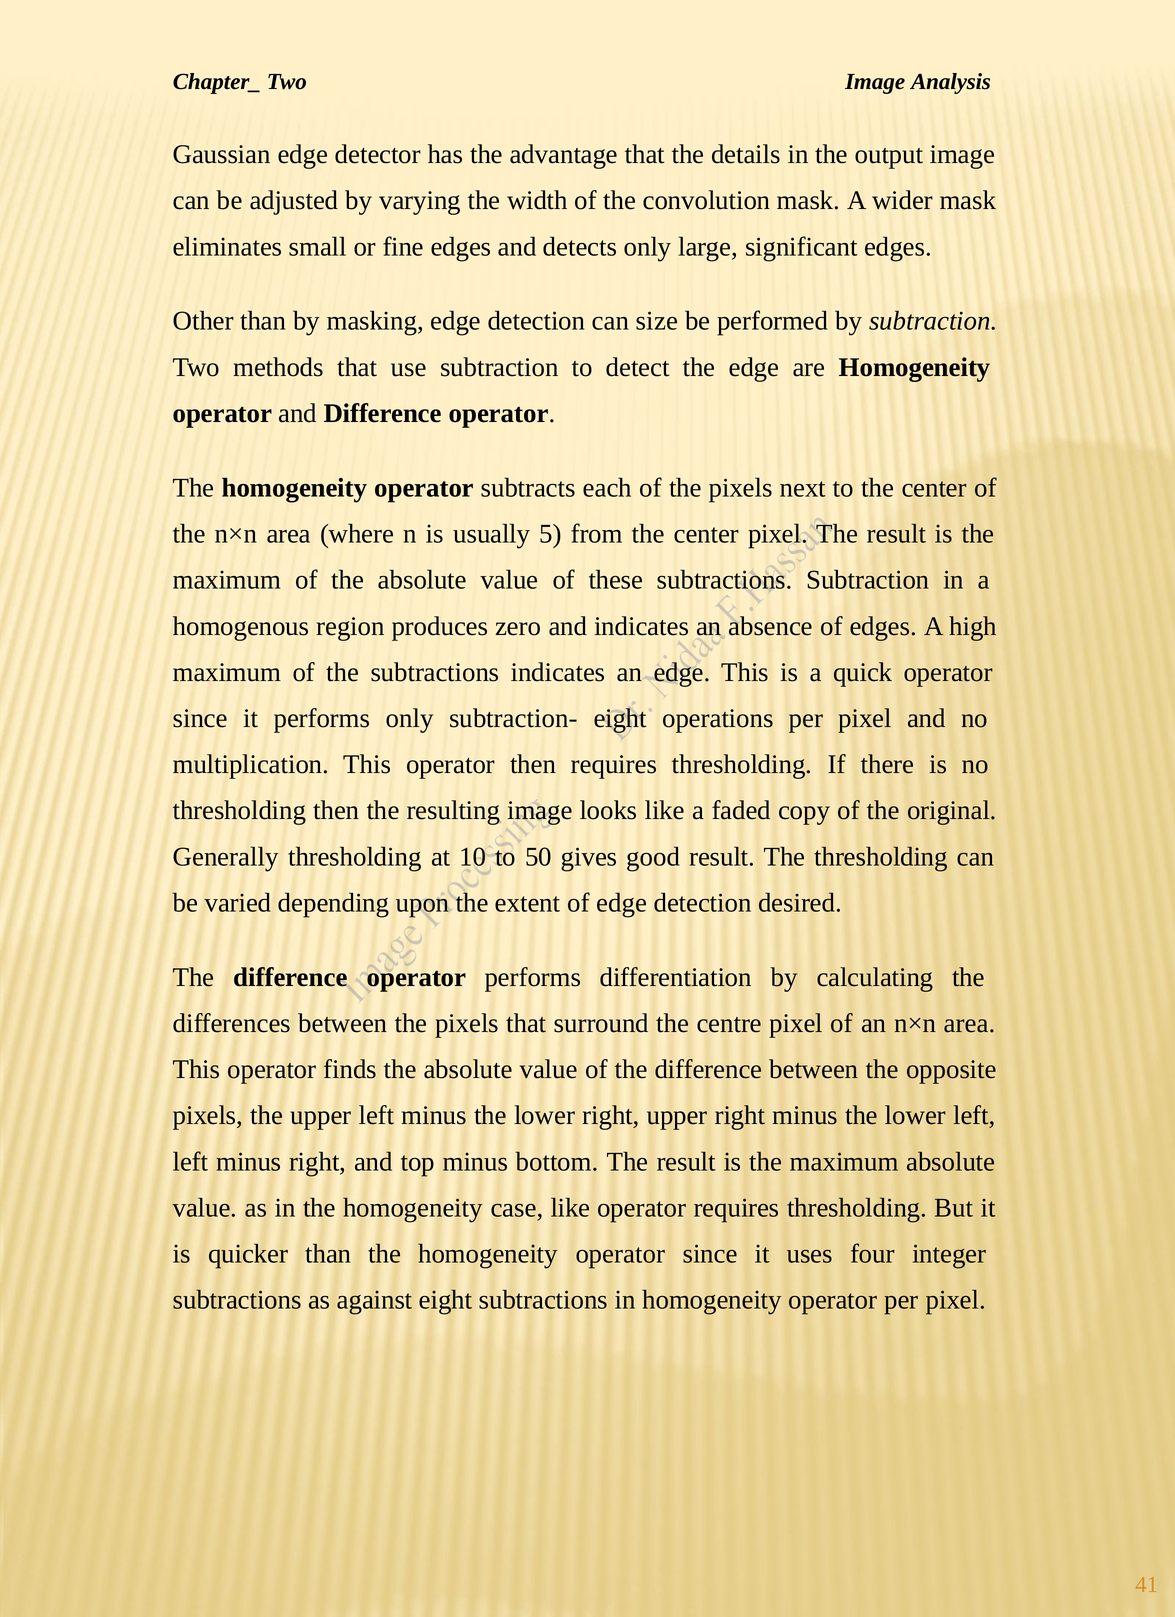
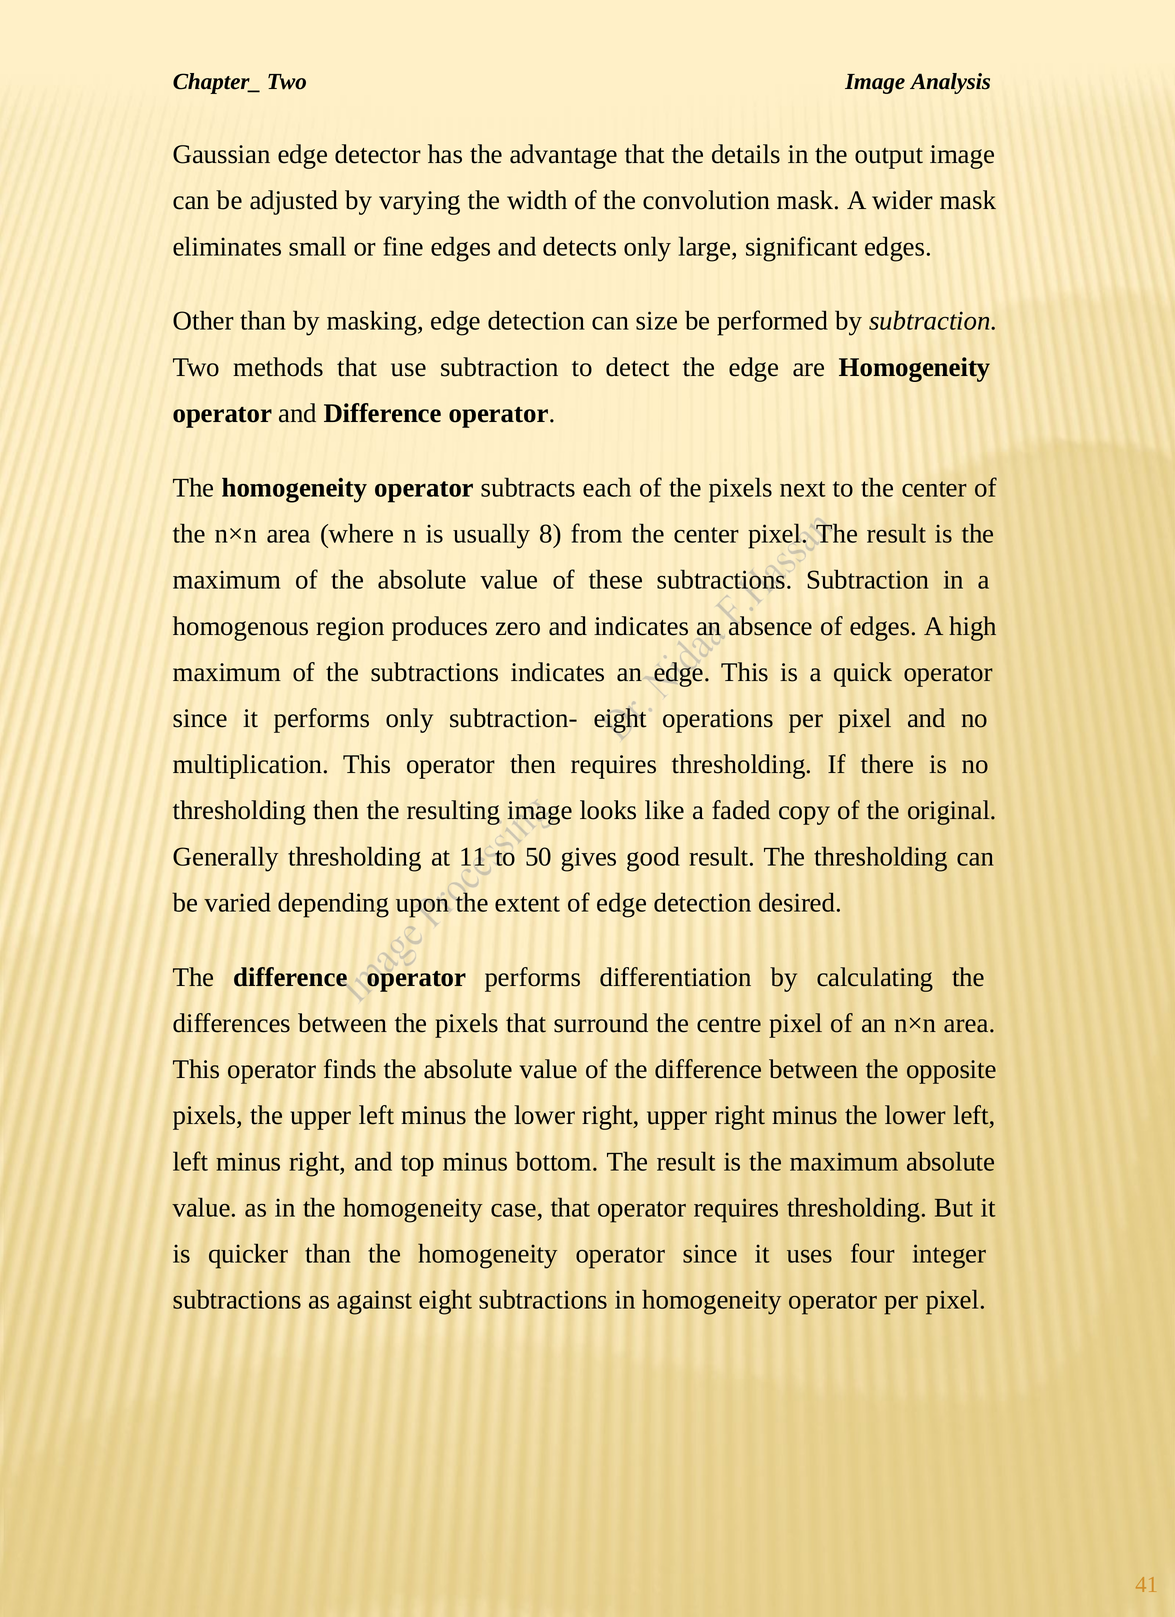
5: 5 -> 8
10: 10 -> 11
case like: like -> that
